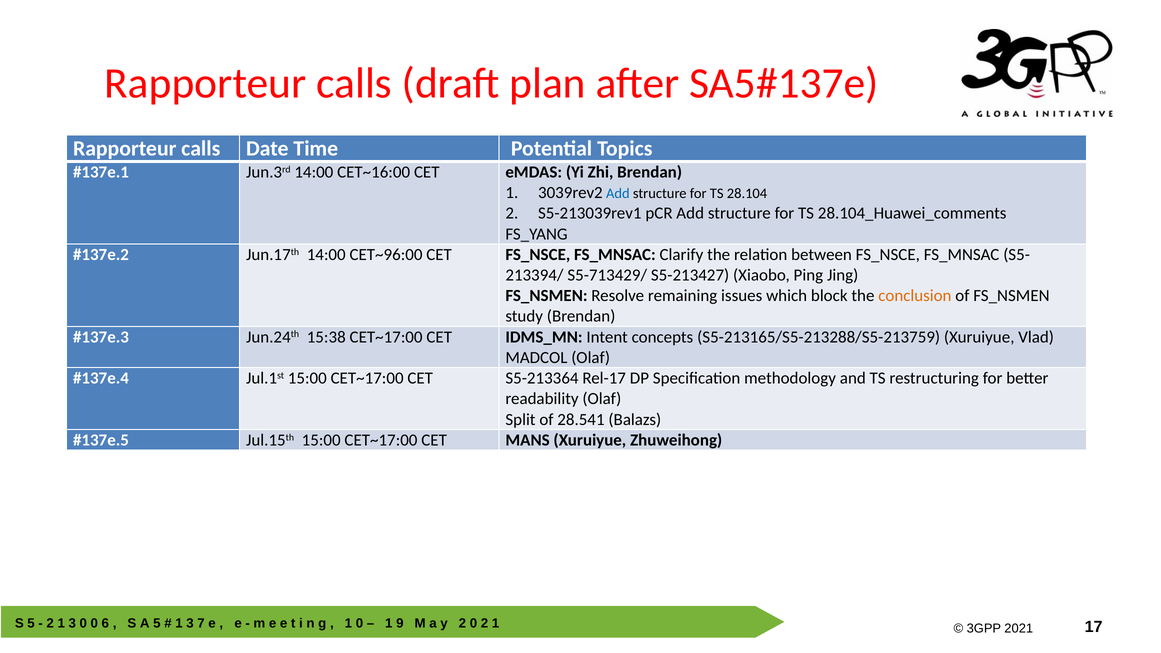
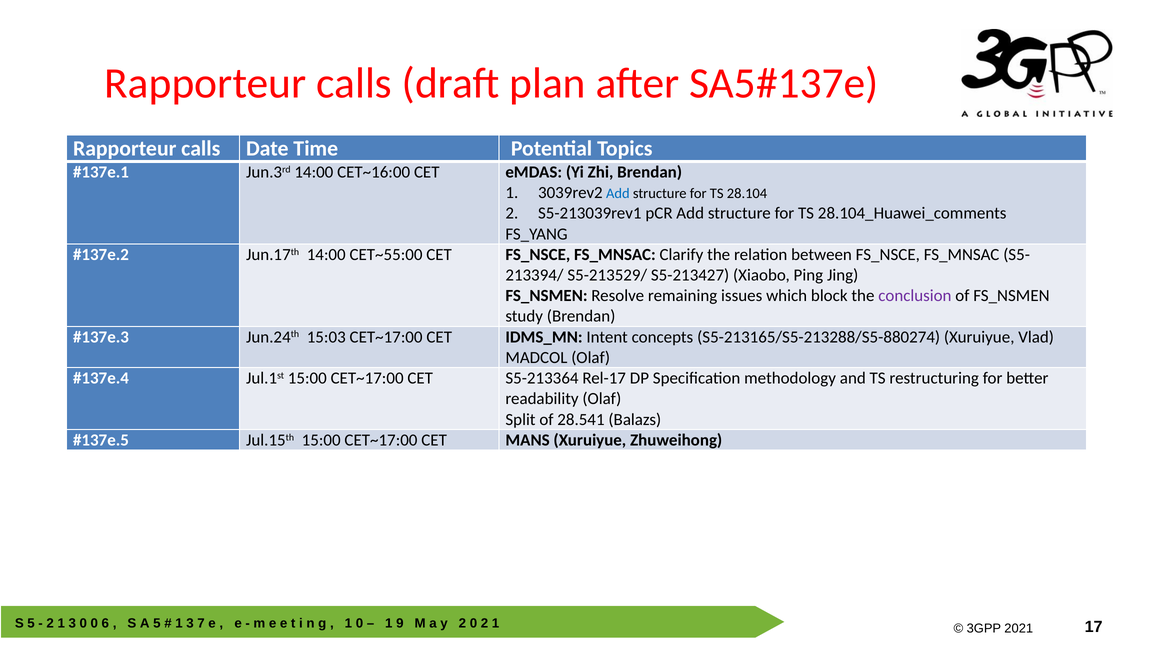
CET~96:00: CET~96:00 -> CET~55:00
S5-713429/: S5-713429/ -> S5-213529/
conclusion colour: orange -> purple
15:38: 15:38 -> 15:03
S5-213165/S5-213288/S5-213759: S5-213165/S5-213288/S5-213759 -> S5-213165/S5-213288/S5-880274
